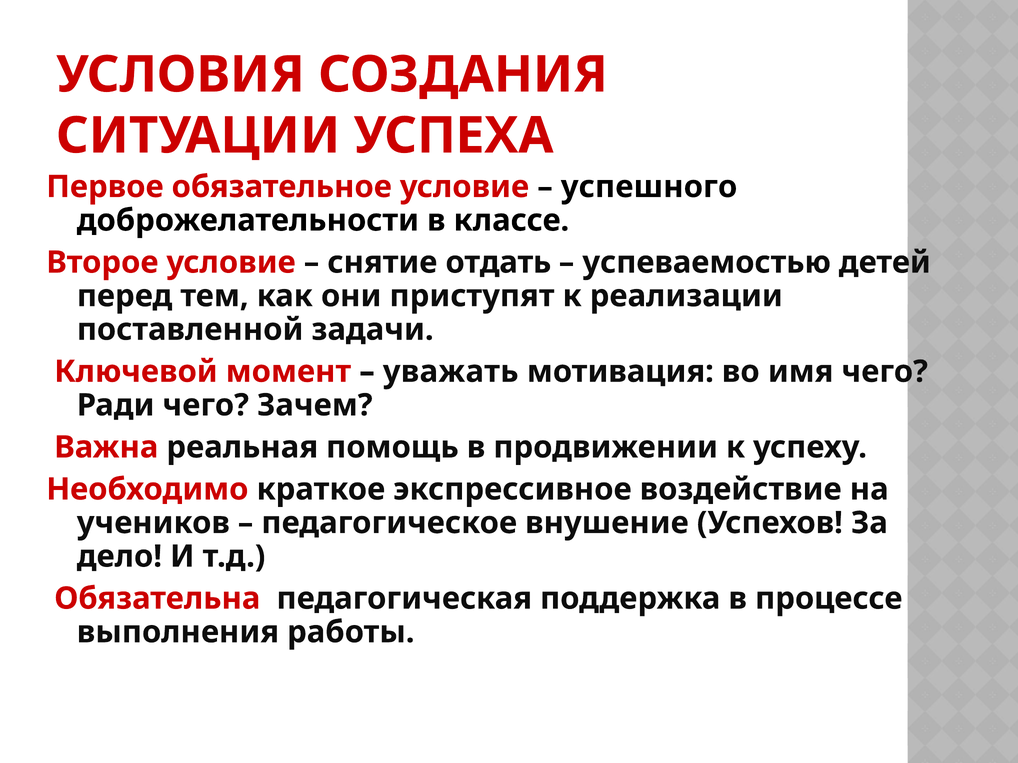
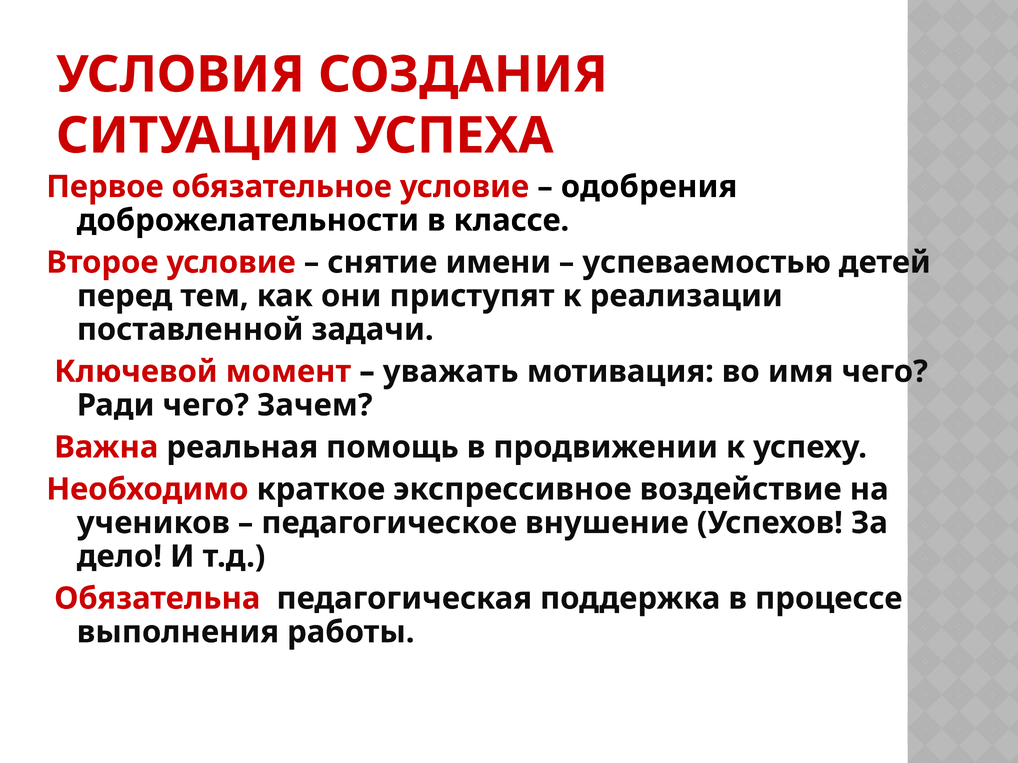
успешного: успешного -> одобрения
отдать: отдать -> имени
